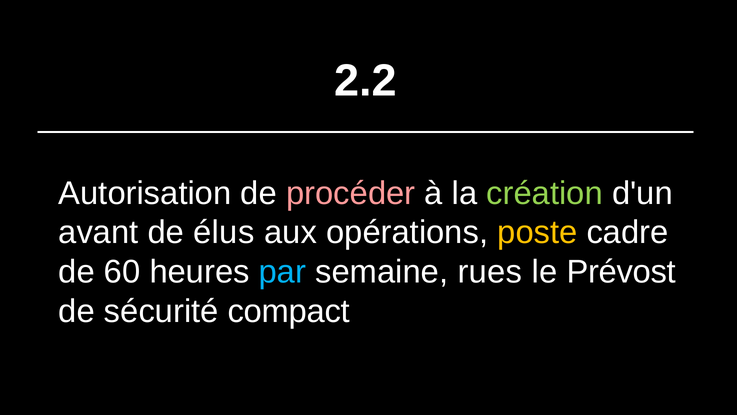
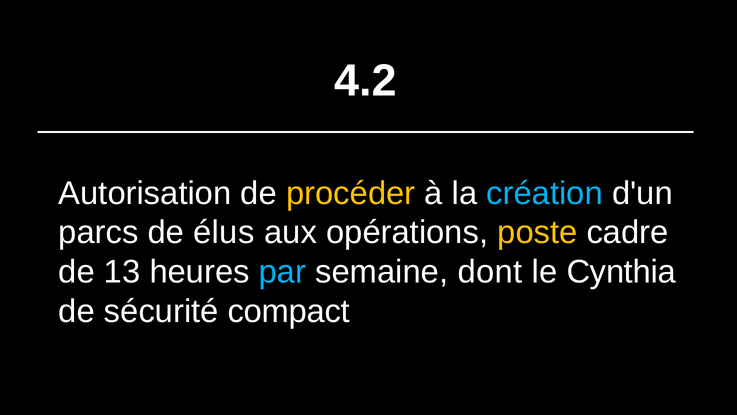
2.2: 2.2 -> 4.2
procéder colour: pink -> yellow
création colour: light green -> light blue
avant: avant -> parcs
60: 60 -> 13
rues: rues -> dont
Prévost: Prévost -> Cynthia
